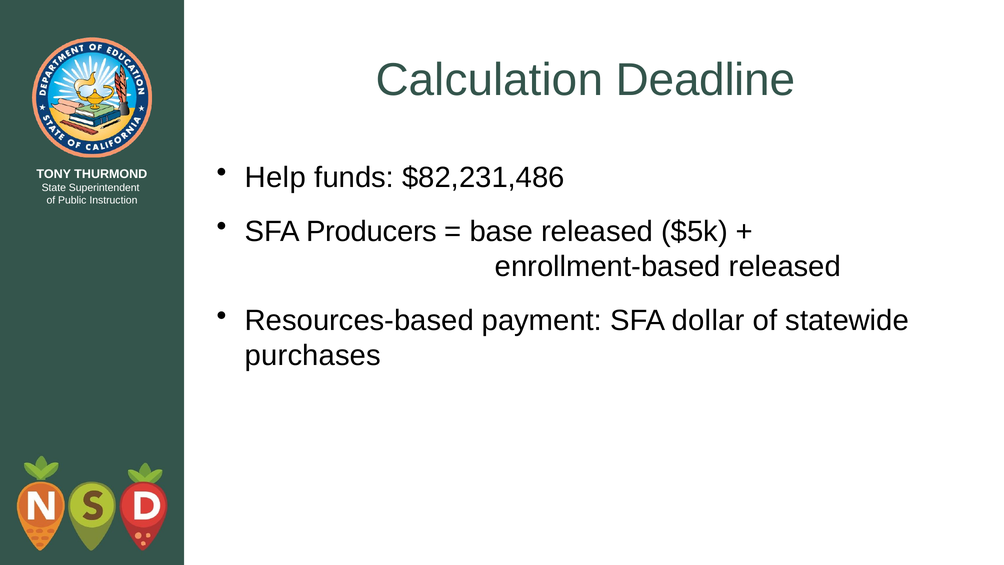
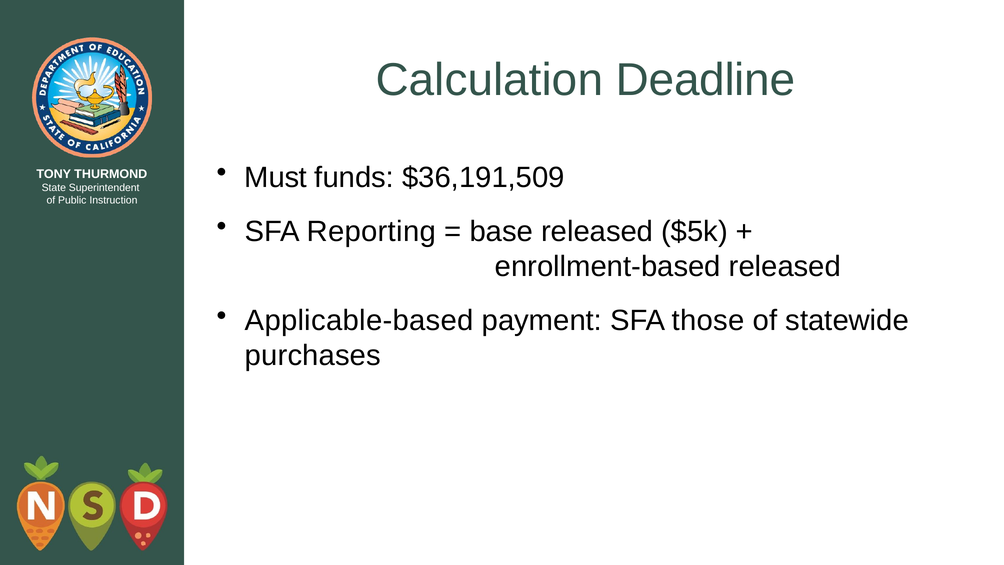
Help: Help -> Must
$82,231,486: $82,231,486 -> $36,191,509
Producers: Producers -> Reporting
Resources-based: Resources-based -> Applicable-based
dollar: dollar -> those
